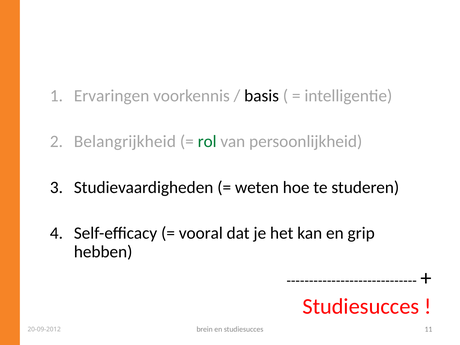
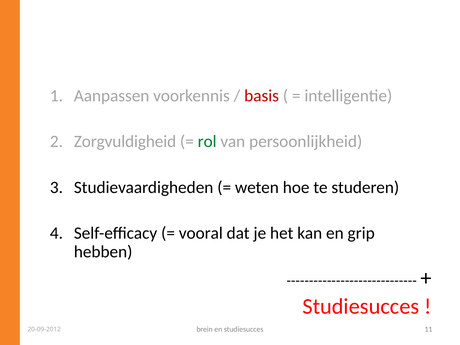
Ervaringen: Ervaringen -> Aanpassen
basis colour: black -> red
Belangrijkheid: Belangrijkheid -> Zorgvuldigheid
